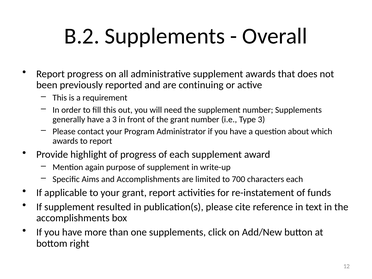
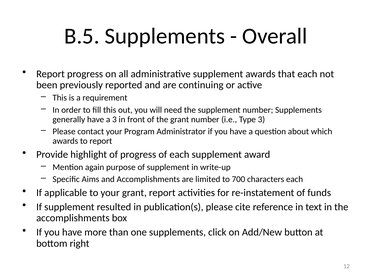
B.2: B.2 -> B.5
that does: does -> each
